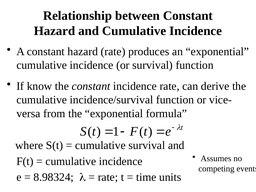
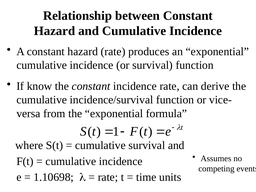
8.98324: 8.98324 -> 1.10698
